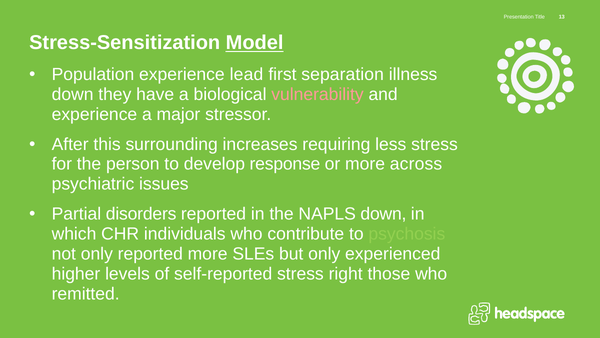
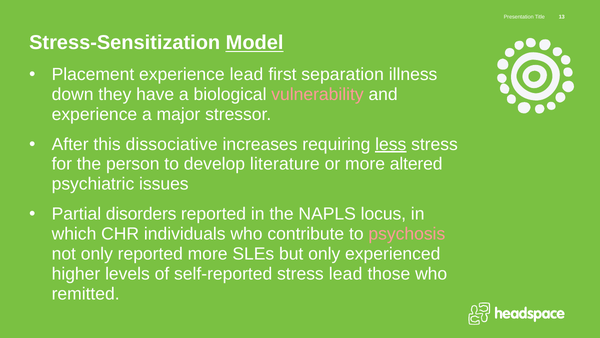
Population: Population -> Placement
surrounding: surrounding -> dissociative
less underline: none -> present
response: response -> literature
across: across -> altered
NAPLS down: down -> locus
psychosis colour: light green -> pink
stress right: right -> lead
